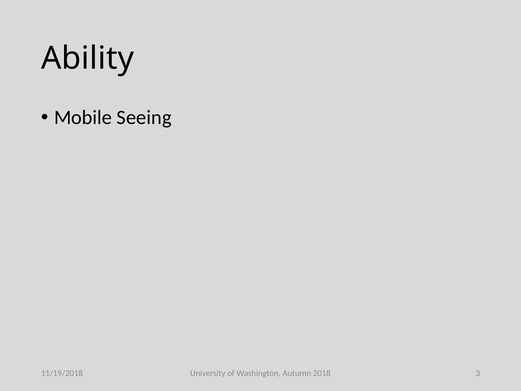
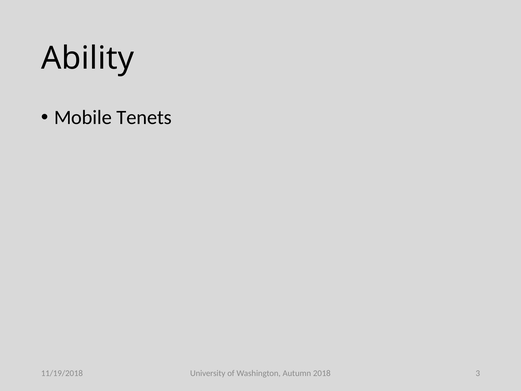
Seeing: Seeing -> Tenets
